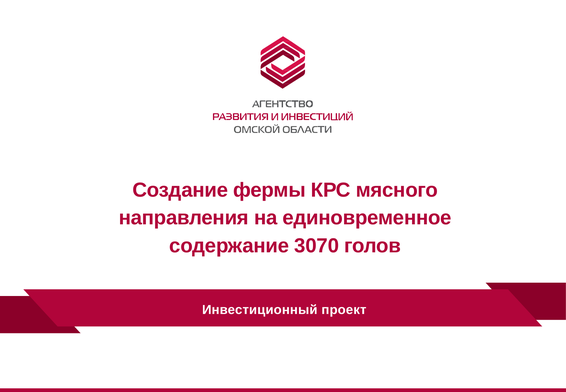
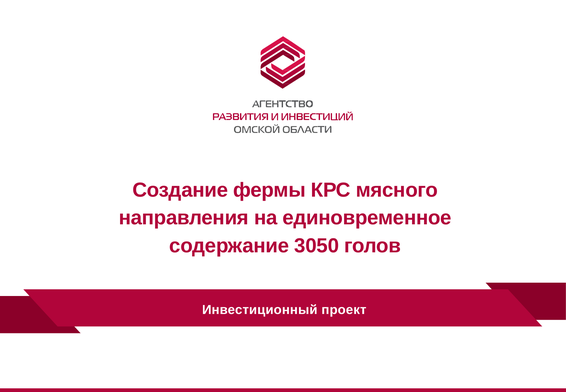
3070: 3070 -> 3050
